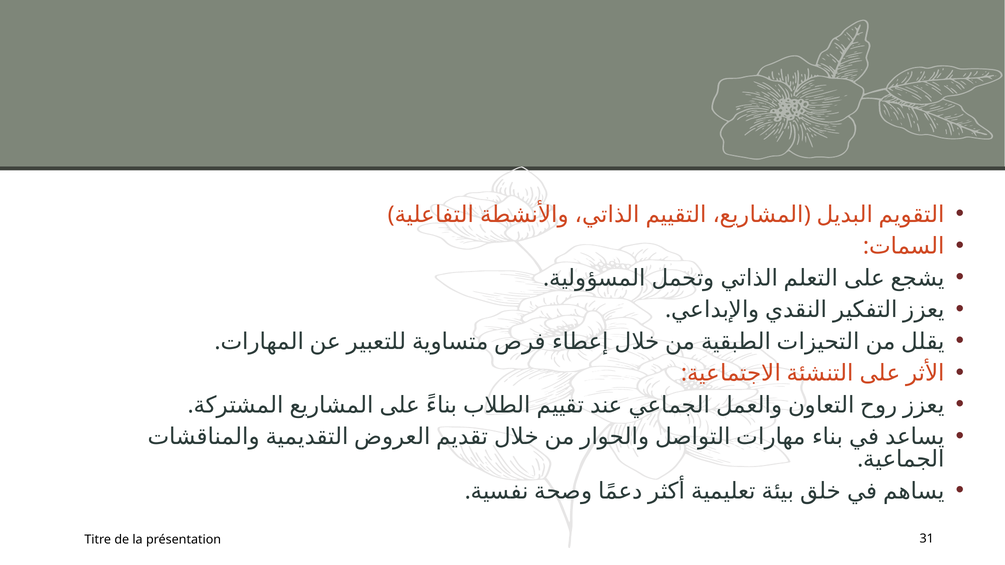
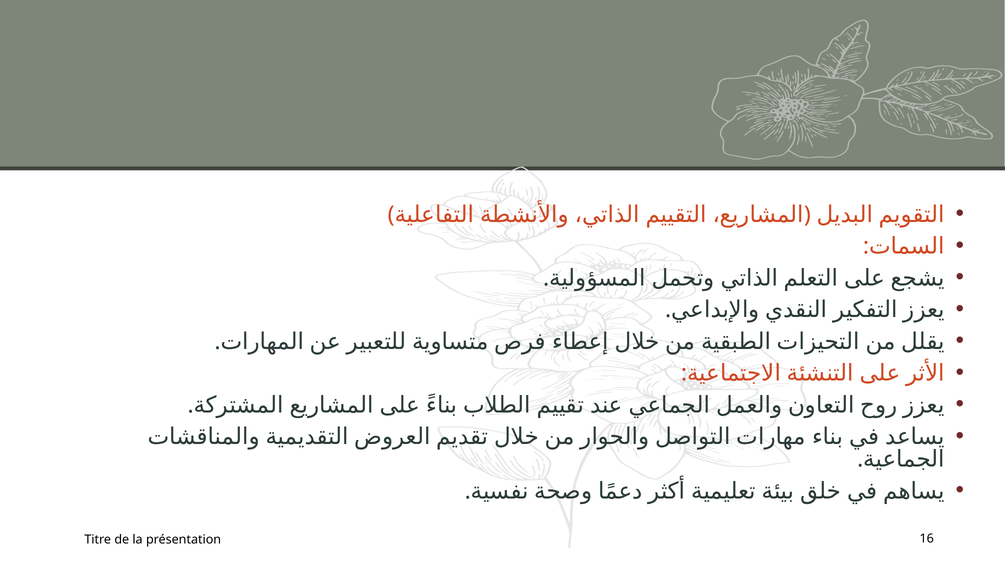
31: 31 -> 16
